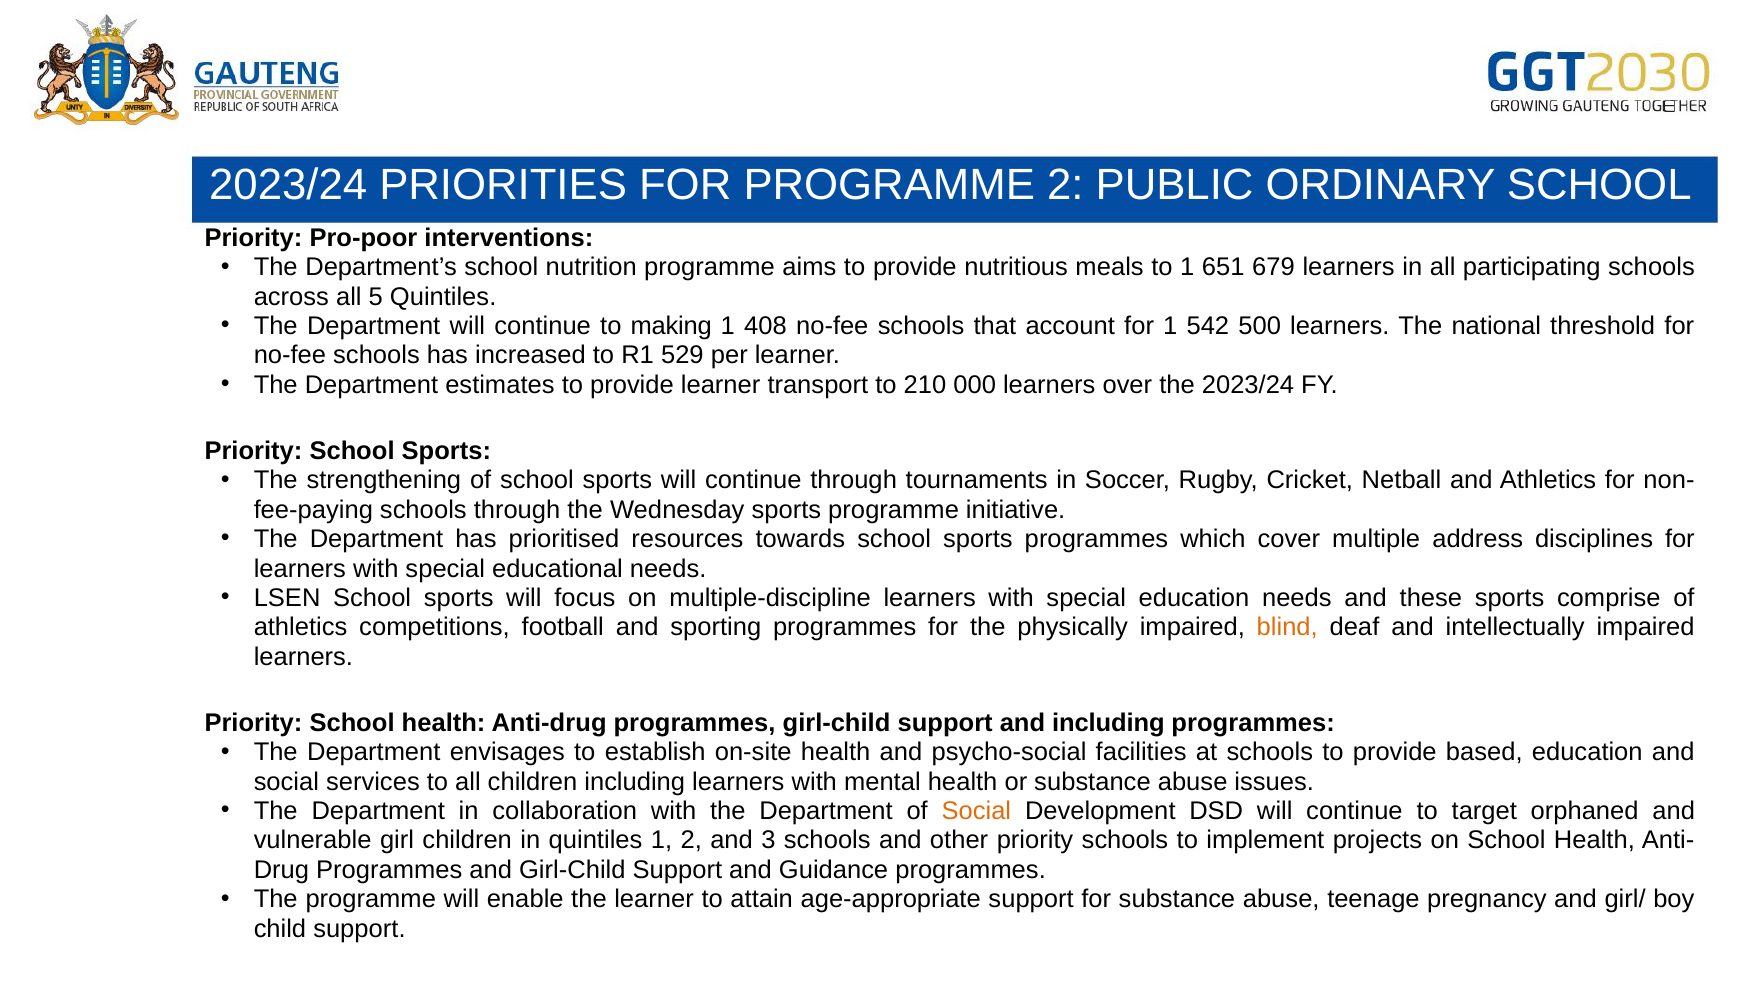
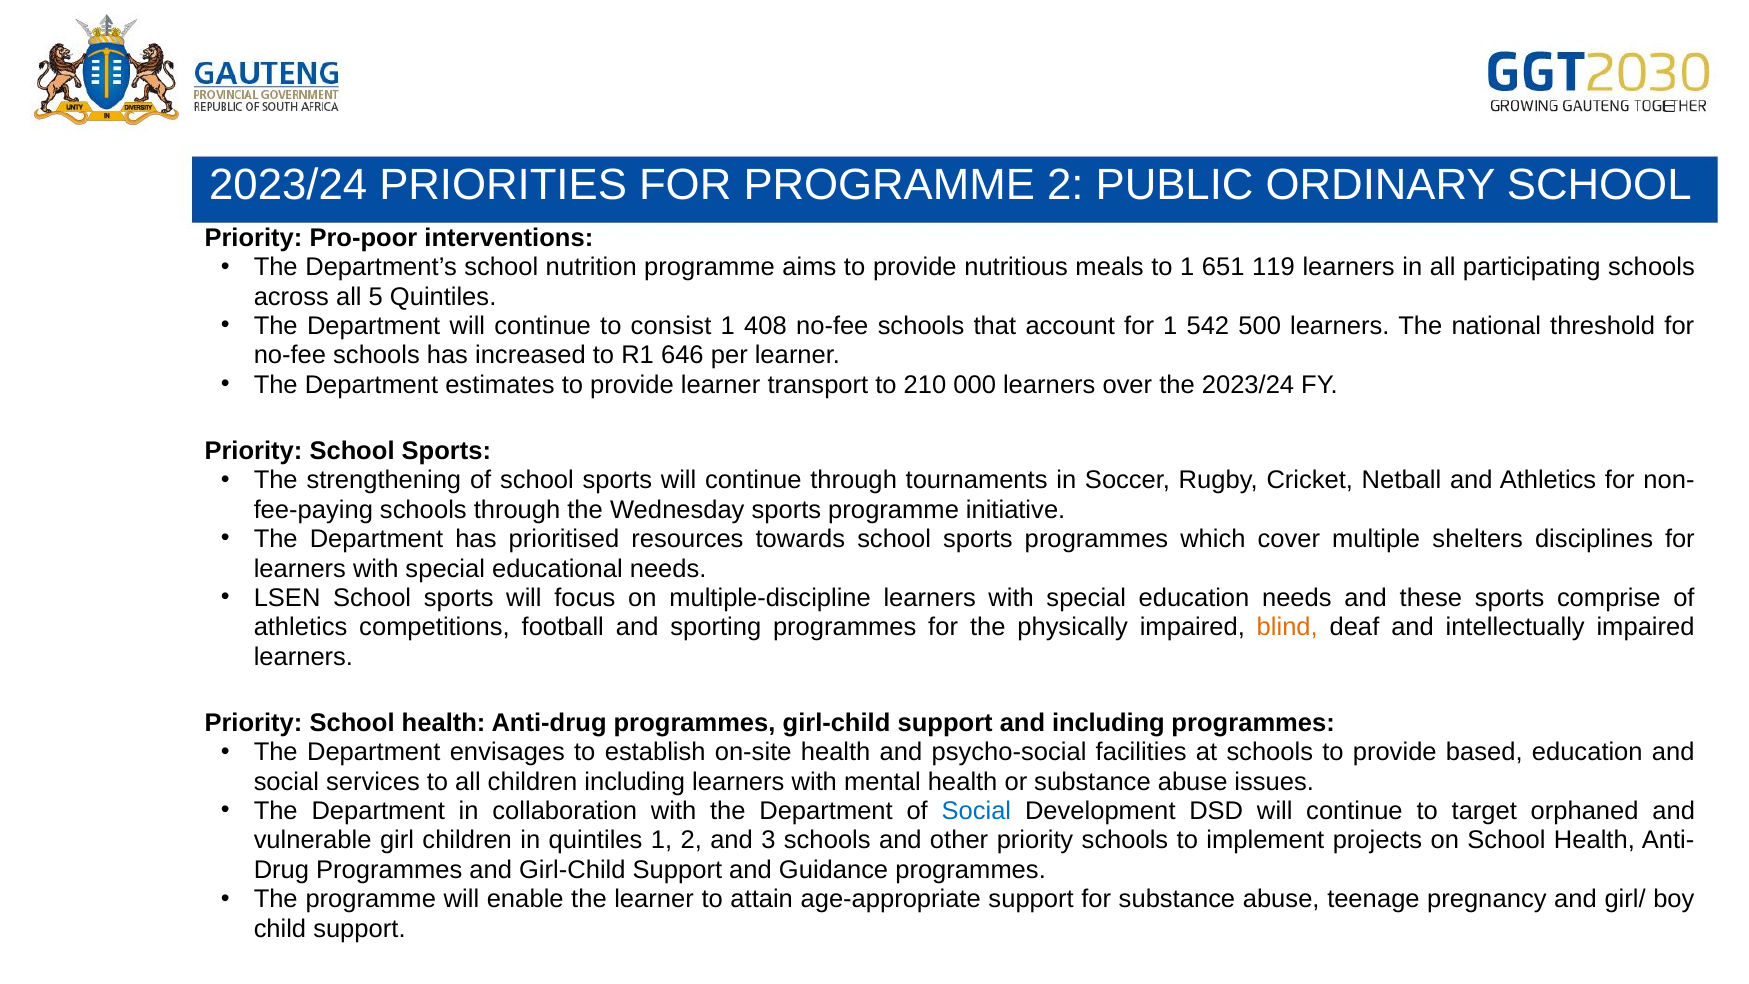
679: 679 -> 119
making: making -> consist
529: 529 -> 646
address: address -> shelters
Social at (976, 811) colour: orange -> blue
